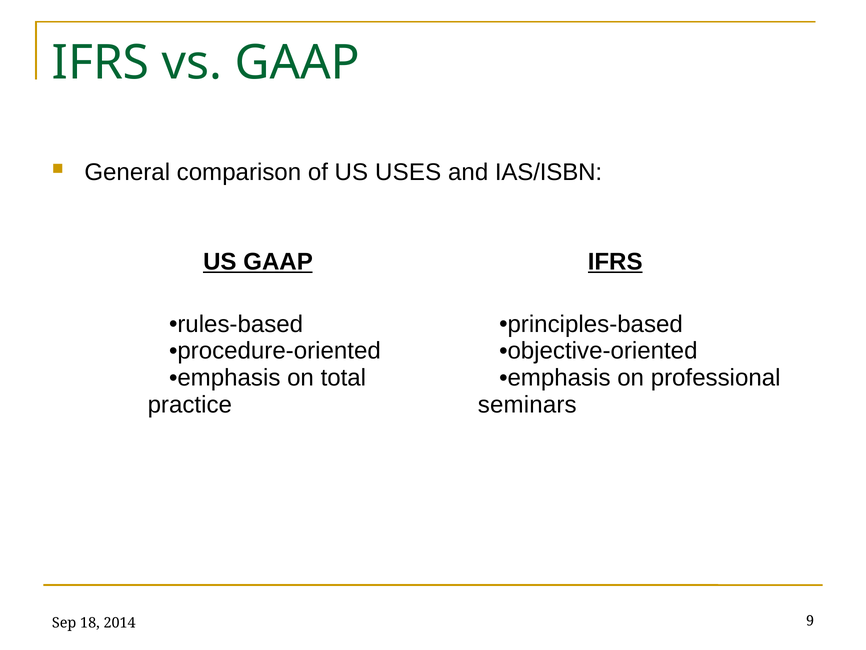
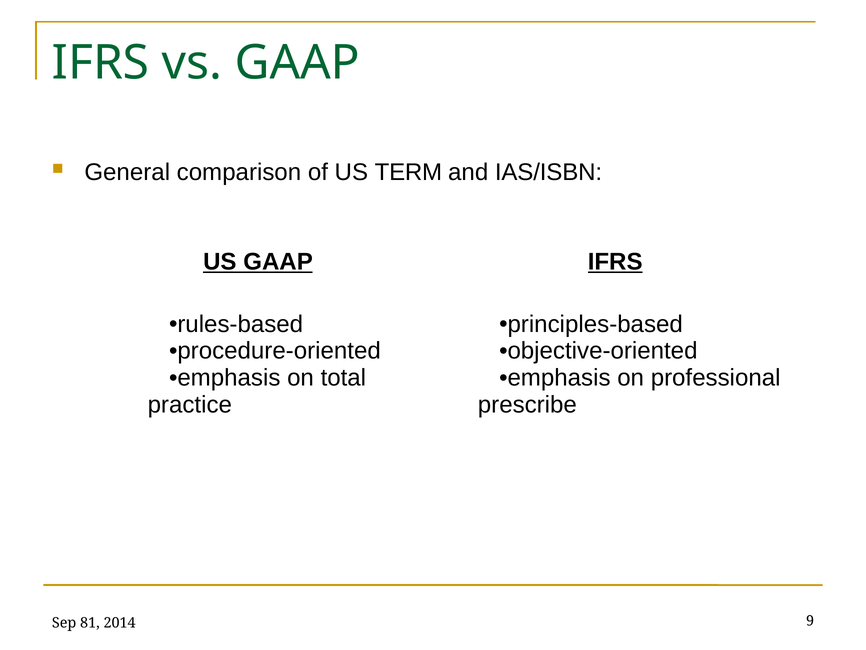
USES: USES -> TERM
seminars: seminars -> prescribe
18: 18 -> 81
